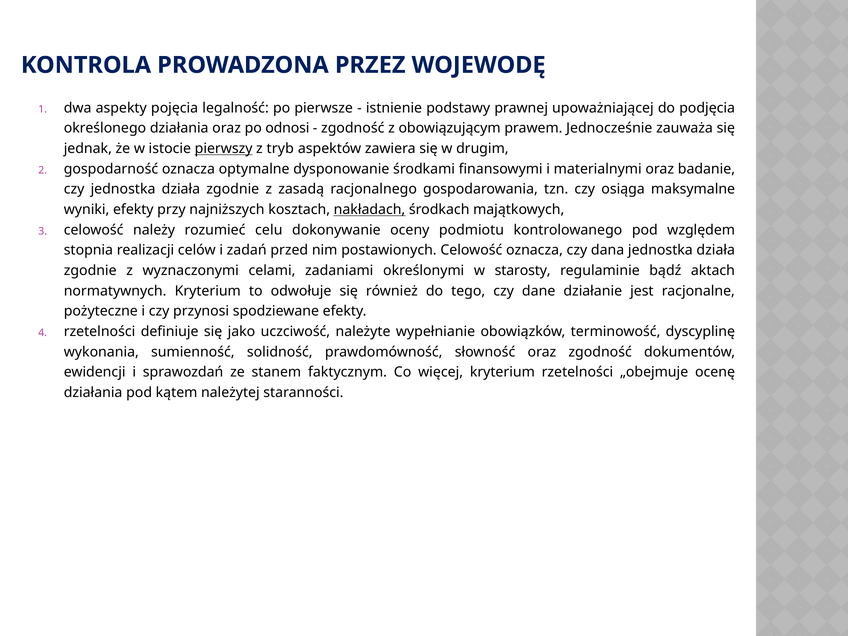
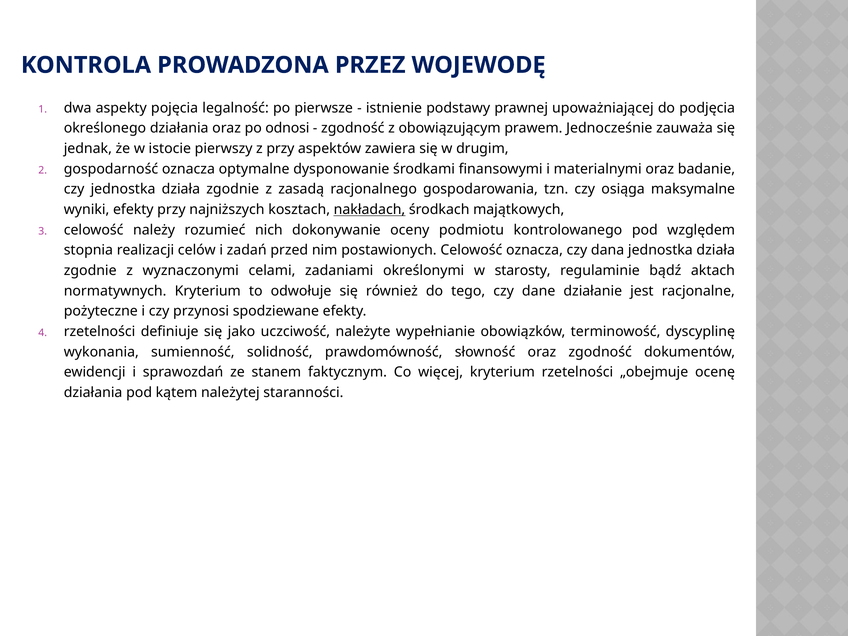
pierwszy underline: present -> none
z tryb: tryb -> przy
celu: celu -> nich
